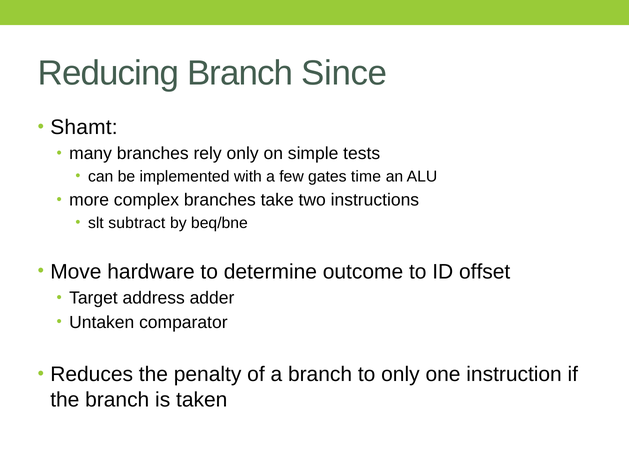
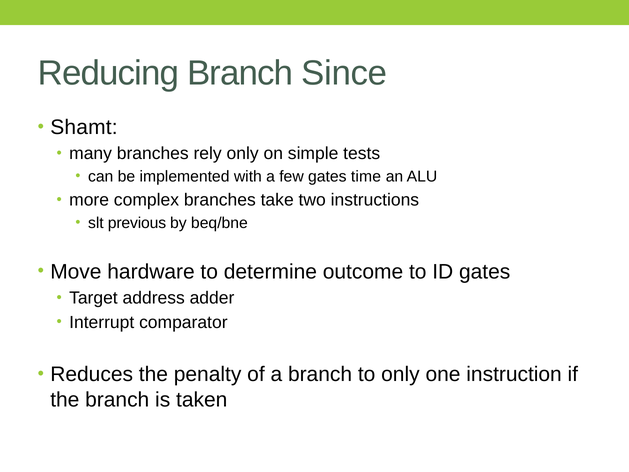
subtract: subtract -> previous
ID offset: offset -> gates
Untaken: Untaken -> Interrupt
